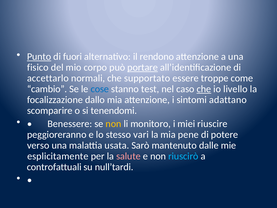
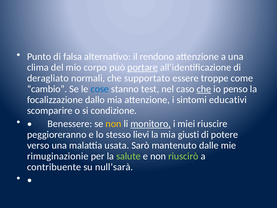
Punto underline: present -> none
fuori: fuori -> falsa
fisico: fisico -> clima
accettarlo: accettarlo -> deragliato
livello: livello -> penso
adattano: adattano -> educativi
tenendomi: tenendomi -> condizione
monitoro underline: none -> present
vari: vari -> lievi
pene: pene -> giusti
esplicitamente: esplicitamente -> rimuginazionie
salute colour: pink -> light green
riuscirò colour: light blue -> light green
controfattuali: controfattuali -> contribuente
null’tardi: null’tardi -> null’sarà
